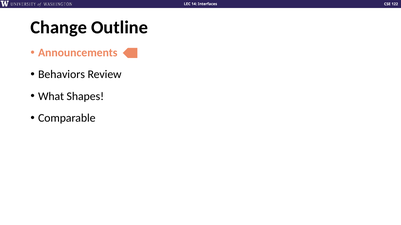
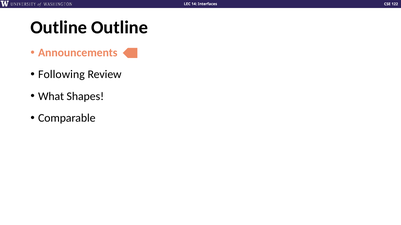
Change at (59, 27): Change -> Outline
Behaviors: Behaviors -> Following
